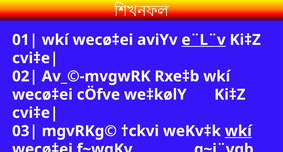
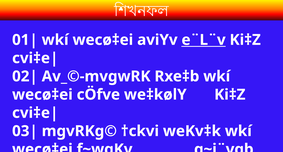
wkí at (238, 131) underline: present -> none
